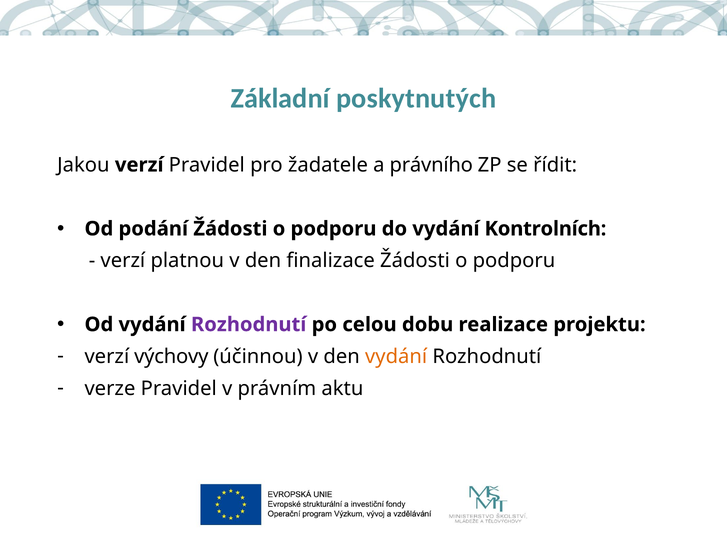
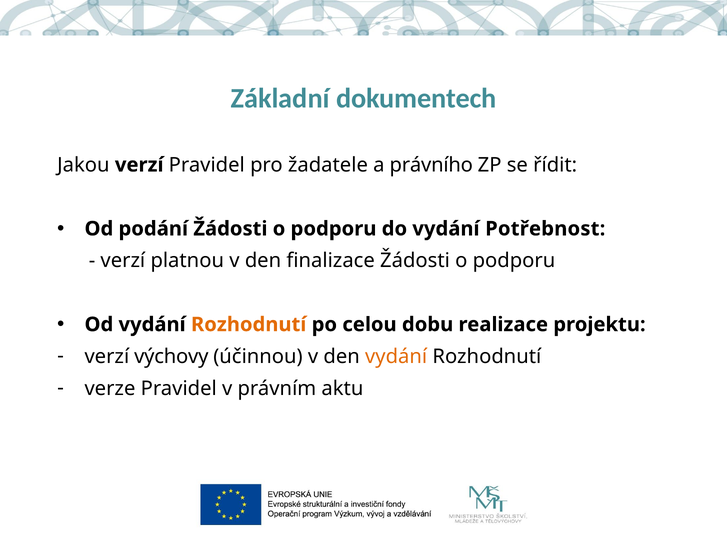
poskytnutých: poskytnutých -> dokumentech
Kontrolních: Kontrolních -> Potřebnost
Rozhodnutí at (249, 325) colour: purple -> orange
